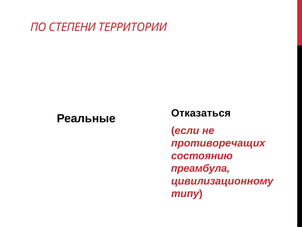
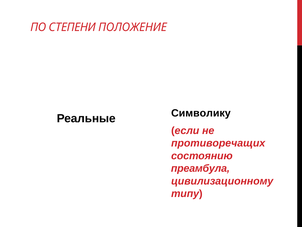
ТЕРРИТОРИИ: ТЕРРИТОРИИ -> ПОЛОЖЕНИЕ
Отказаться: Отказаться -> Символику
